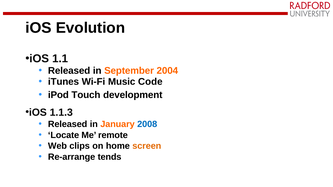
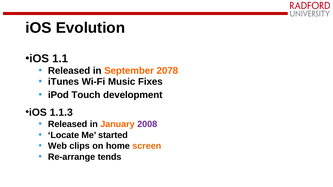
2004: 2004 -> 2078
Code: Code -> Fixes
2008 colour: blue -> purple
remote: remote -> started
